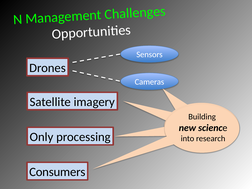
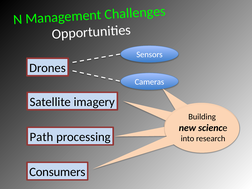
Only: Only -> Path
